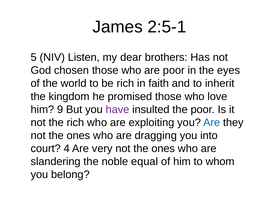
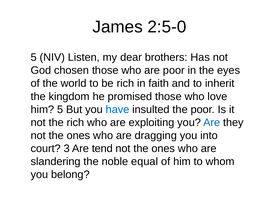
2:5-1: 2:5-1 -> 2:5-0
him 9: 9 -> 5
have colour: purple -> blue
4: 4 -> 3
very: very -> tend
